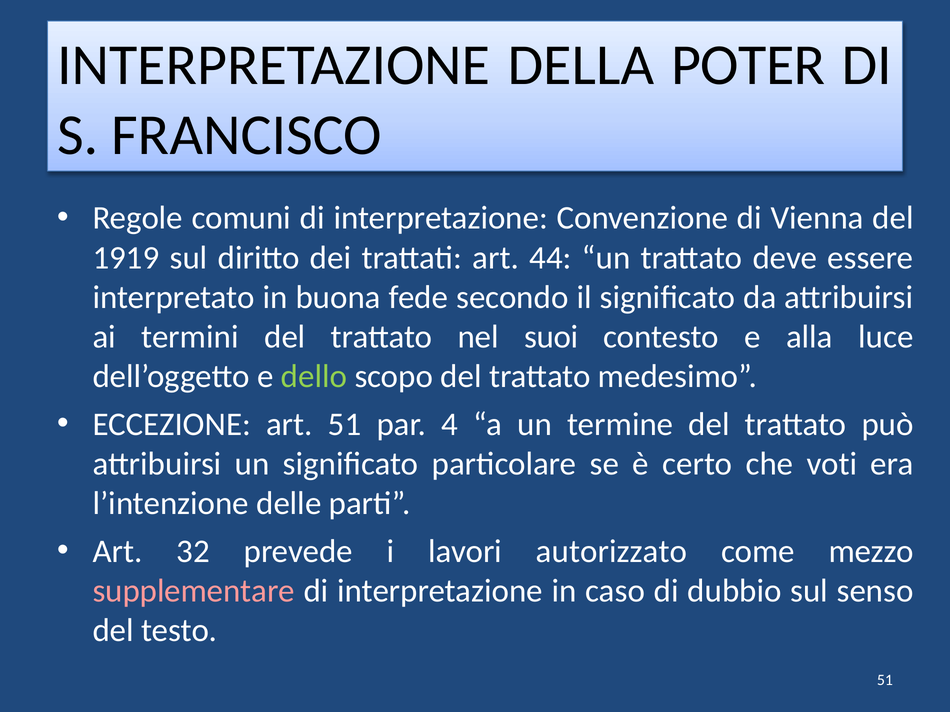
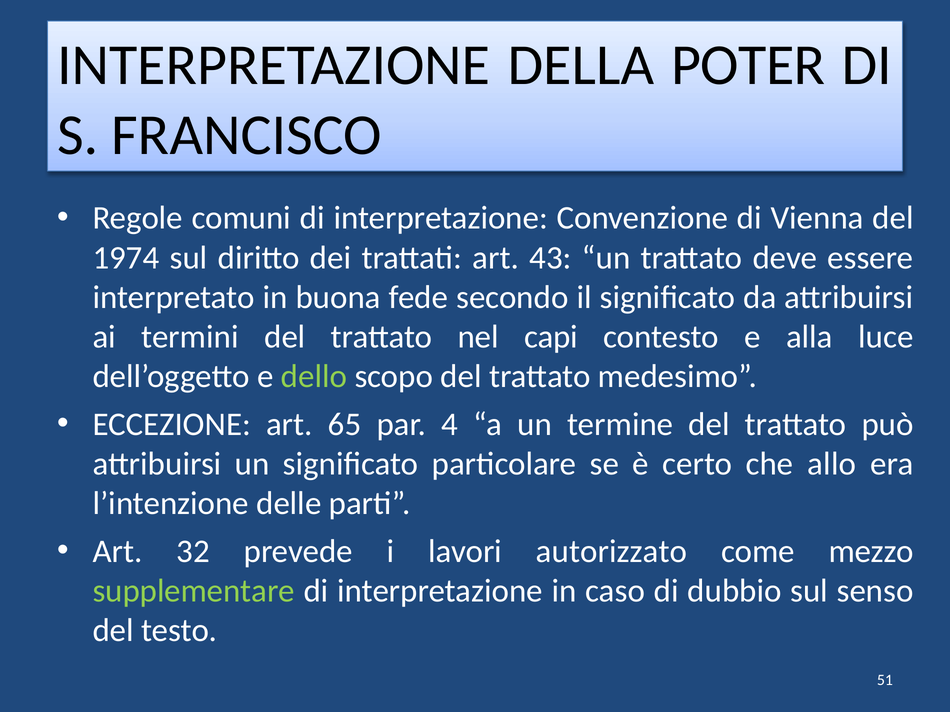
1919: 1919 -> 1974
44: 44 -> 43
suoi: suoi -> capi
art 51: 51 -> 65
voti: voti -> allo
supplementare colour: pink -> light green
